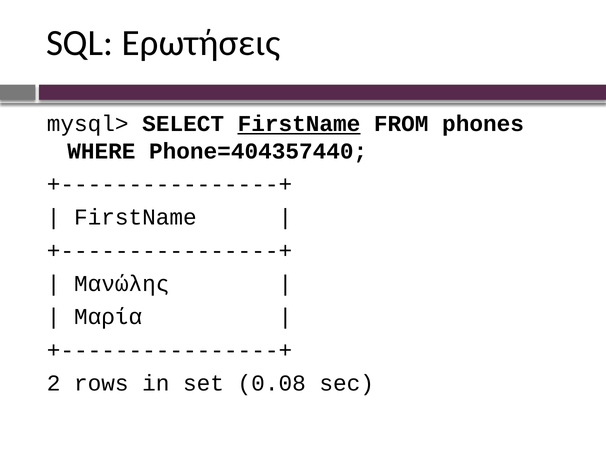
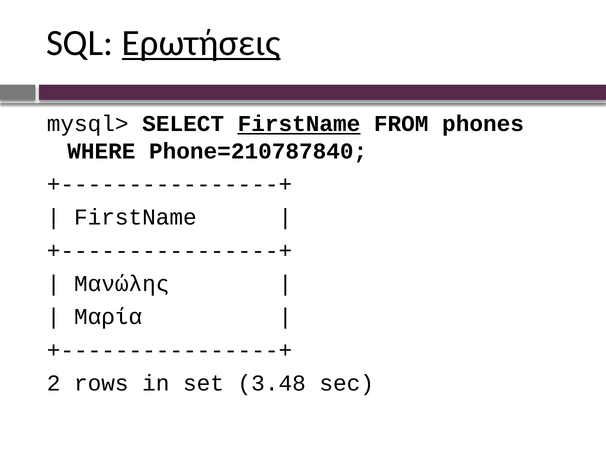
Ερωτήσεις underline: none -> present
Phone=404357440: Phone=404357440 -> Phone=210787840
0.08: 0.08 -> 3.48
